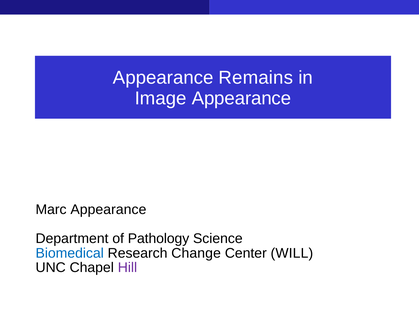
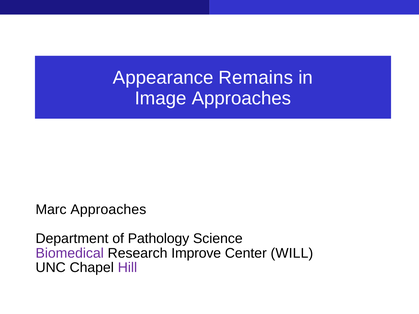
Image Appearance: Appearance -> Approaches
Marc Appearance: Appearance -> Approaches
Biomedical colour: blue -> purple
Change: Change -> Improve
